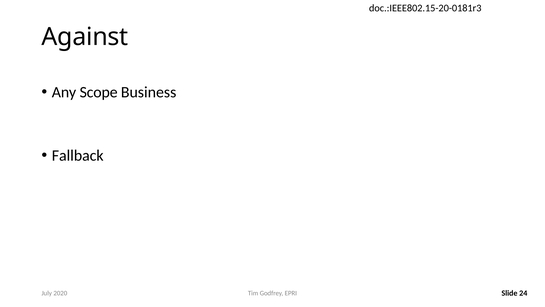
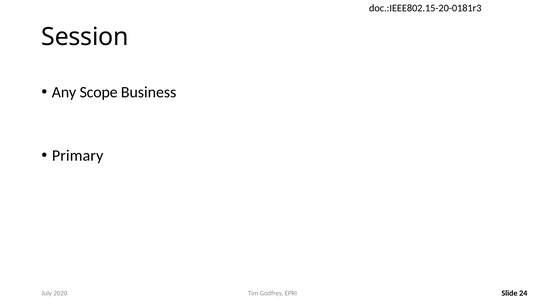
Against: Against -> Session
Fallback: Fallback -> Primary
